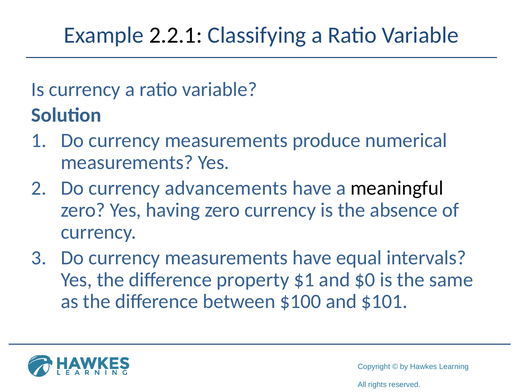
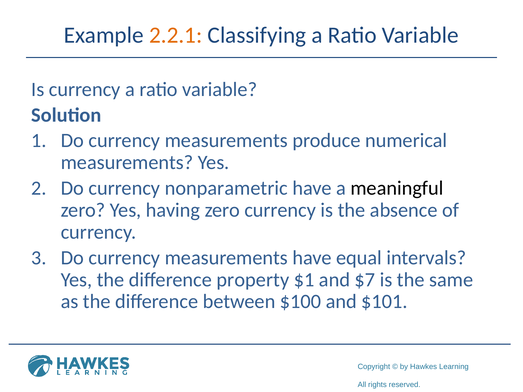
2.2.1 colour: black -> orange
advancements: advancements -> nonparametric
$0: $0 -> $7
